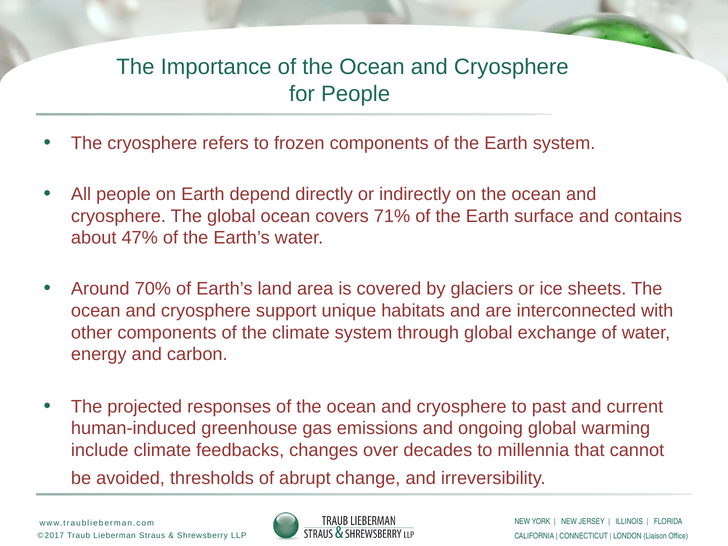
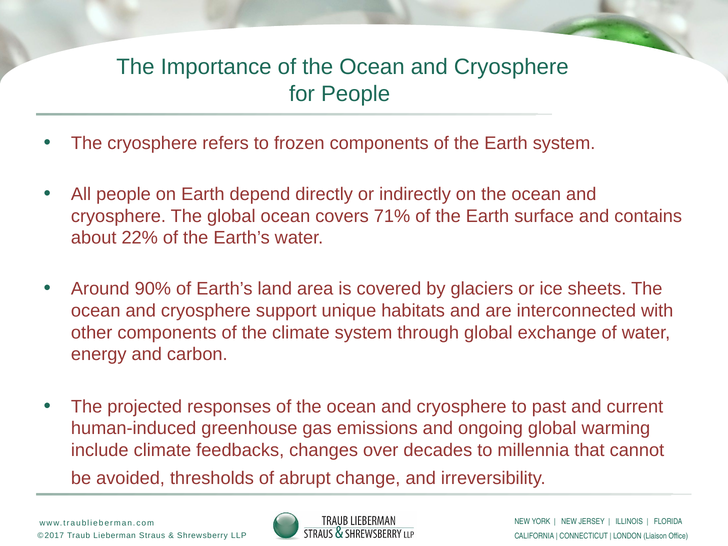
47%: 47% -> 22%
70%: 70% -> 90%
